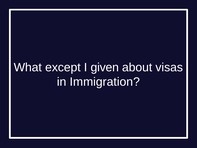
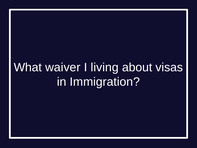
except: except -> waiver
given: given -> living
